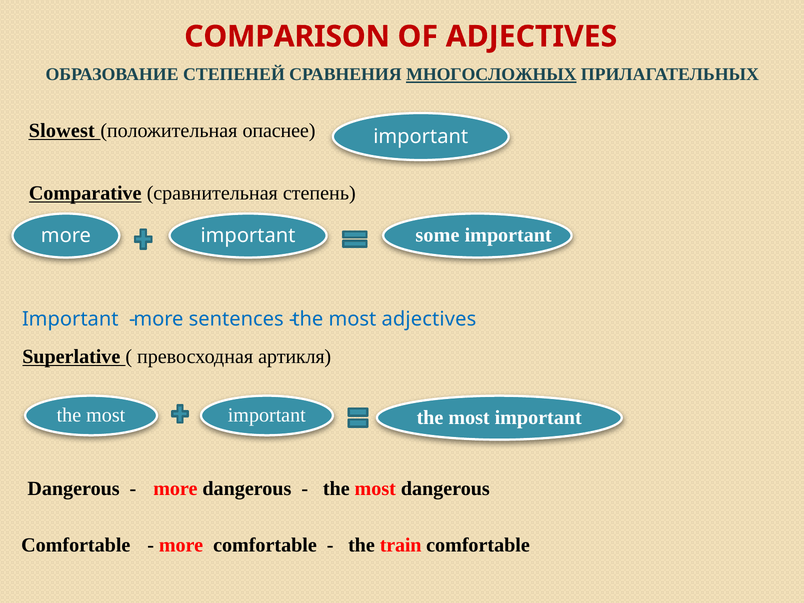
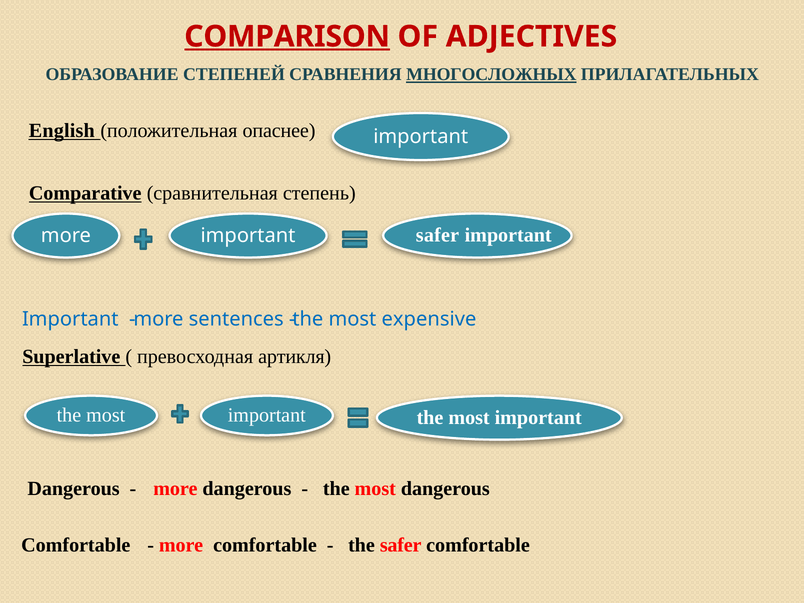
COMPARISON underline: none -> present
Slowest: Slowest -> English
important some: some -> safer
most adjectives: adjectives -> expensive
the train: train -> safer
